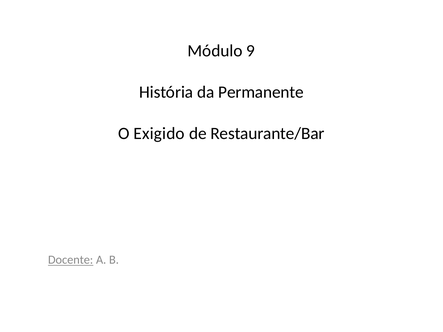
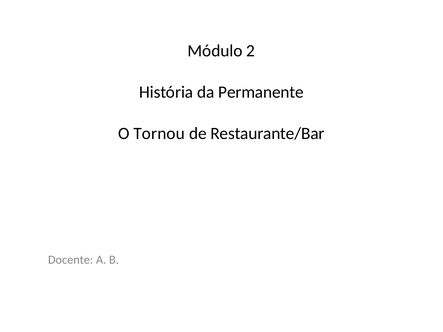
9: 9 -> 2
Exigido: Exigido -> Tornou
Docente underline: present -> none
